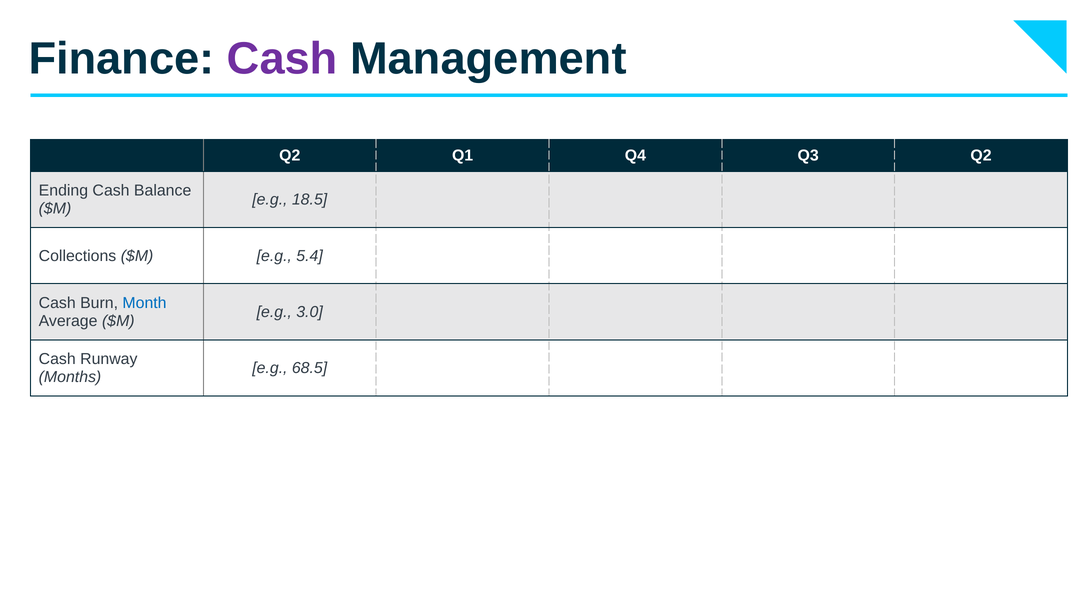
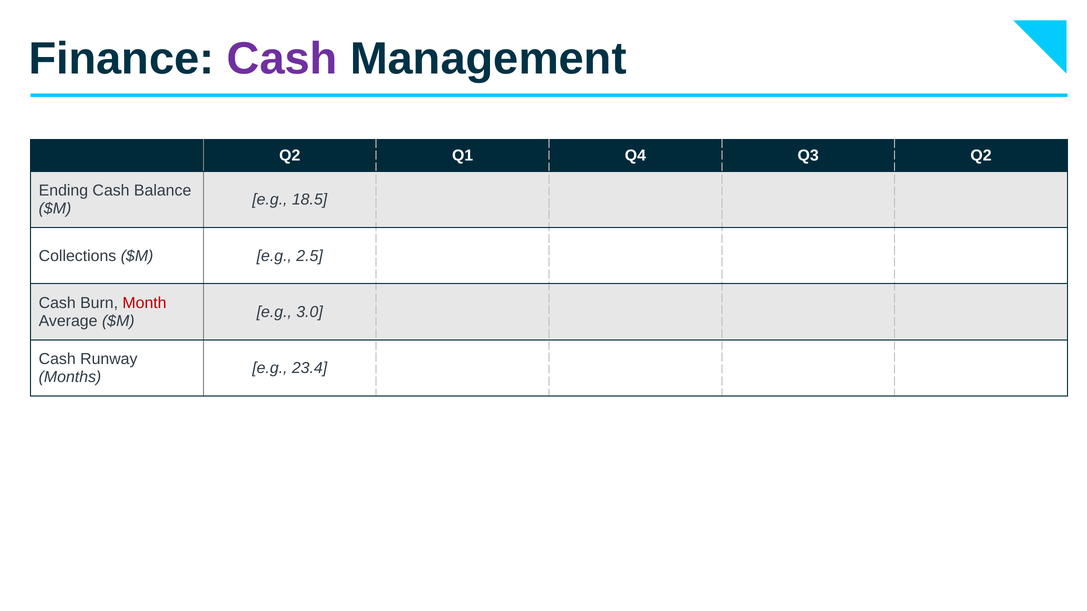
5.4: 5.4 -> 2.5
Month colour: blue -> red
68.5: 68.5 -> 23.4
